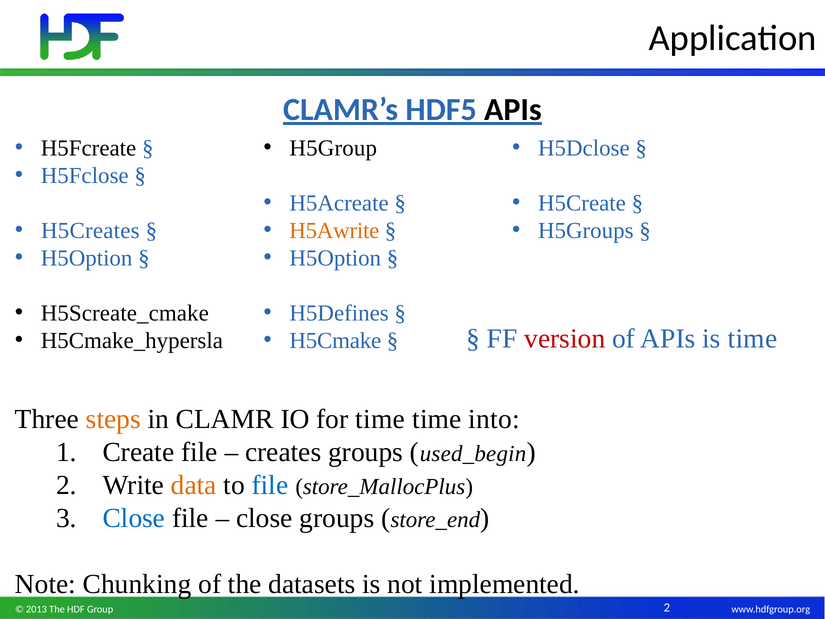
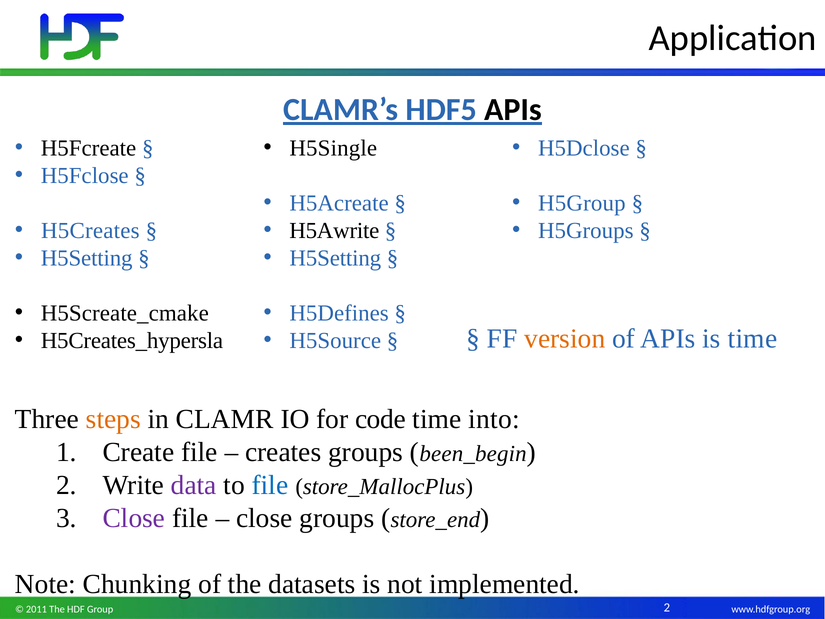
H5Group: H5Group -> H5Single
H5Create: H5Create -> H5Group
H5Awrite colour: orange -> black
H5Option at (87, 258): H5Option -> H5Setting
H5Option at (335, 258): H5Option -> H5Setting
version colour: red -> orange
H5Cmake_hypersla: H5Cmake_hypersla -> H5Creates_hypersla
H5Cmake: H5Cmake -> H5Source
for time: time -> code
used_begin: used_begin -> been_begin
data colour: orange -> purple
Close at (134, 518) colour: blue -> purple
2013: 2013 -> 2011
